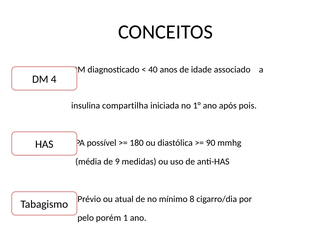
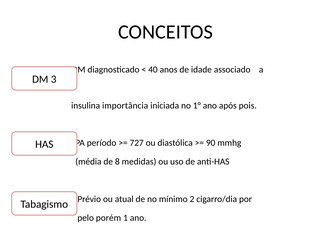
4: 4 -> 3
compartilha: compartilha -> importância
possível: possível -> período
180: 180 -> 727
9: 9 -> 8
8: 8 -> 2
